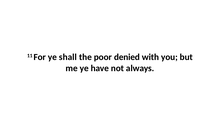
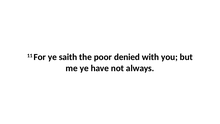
shall: shall -> saith
